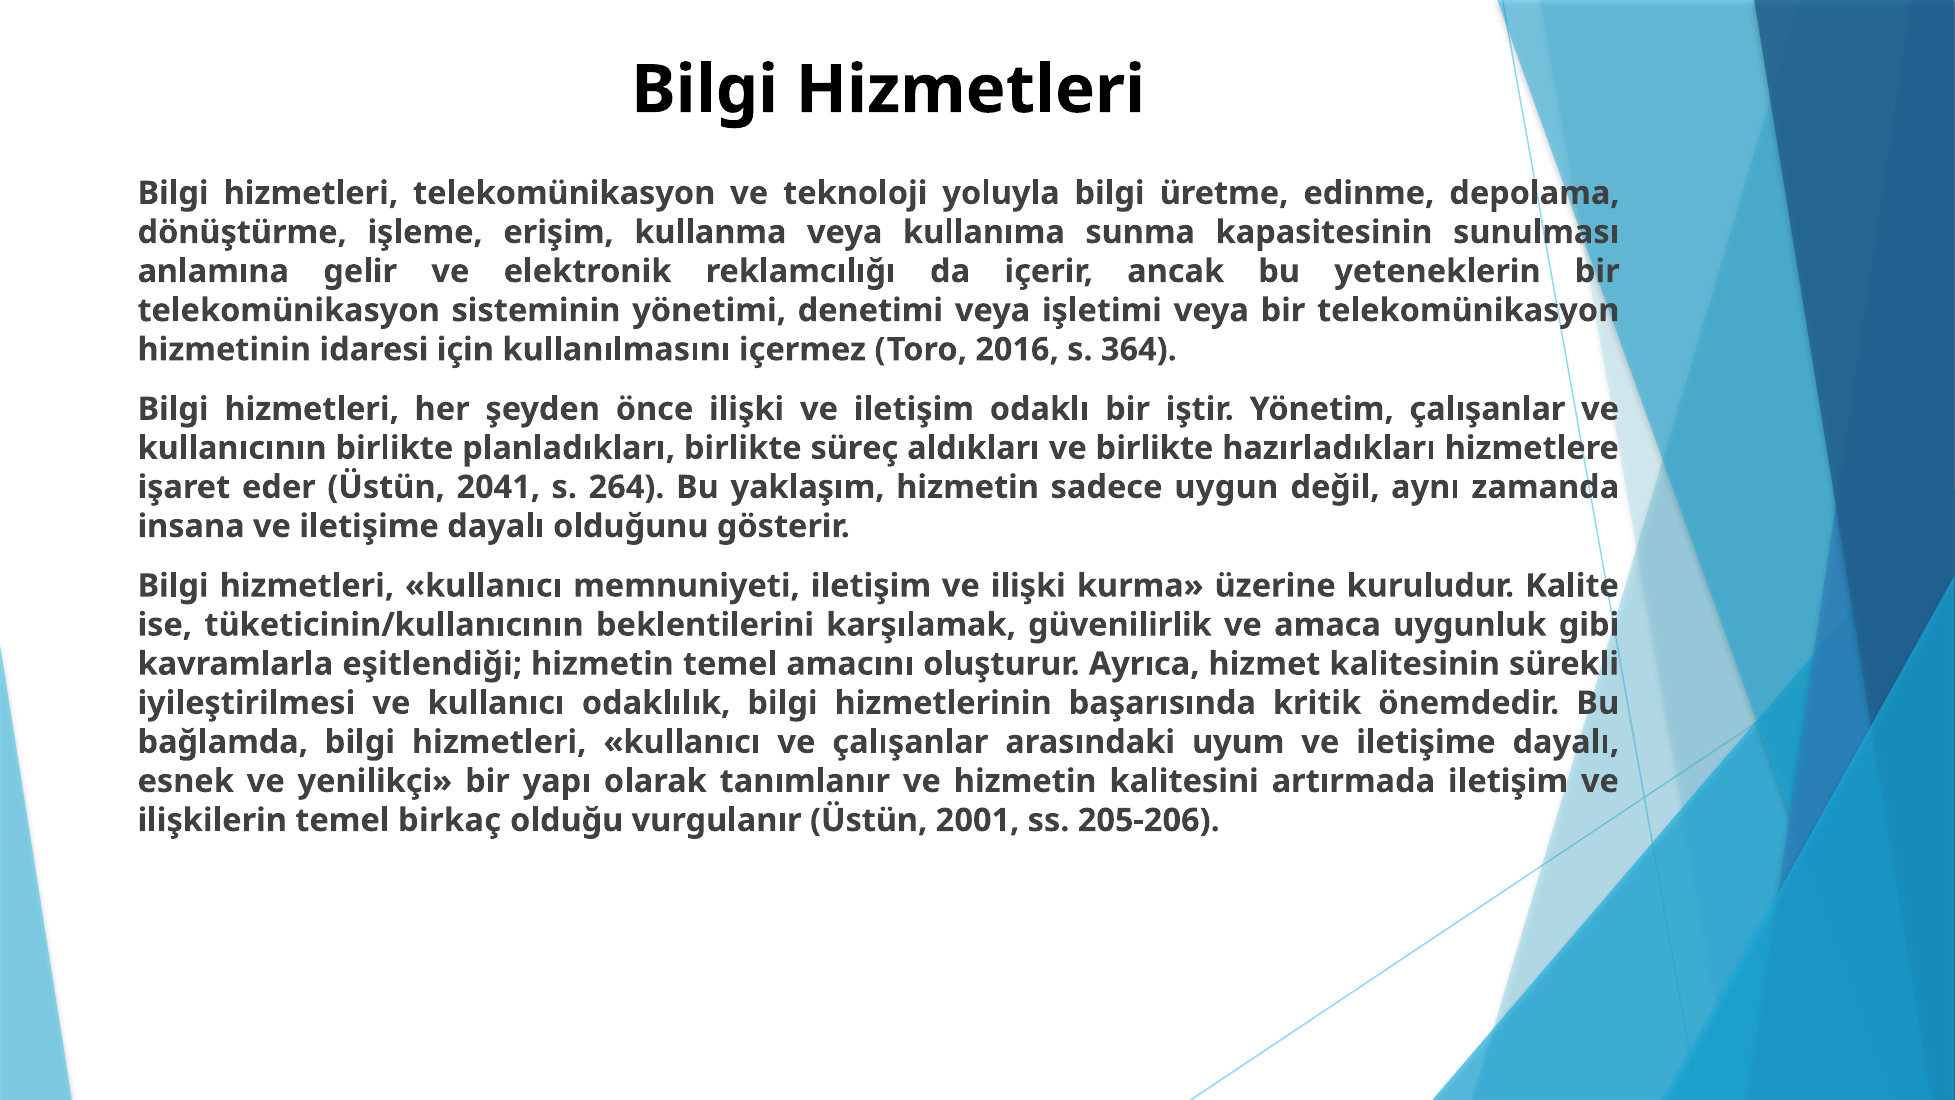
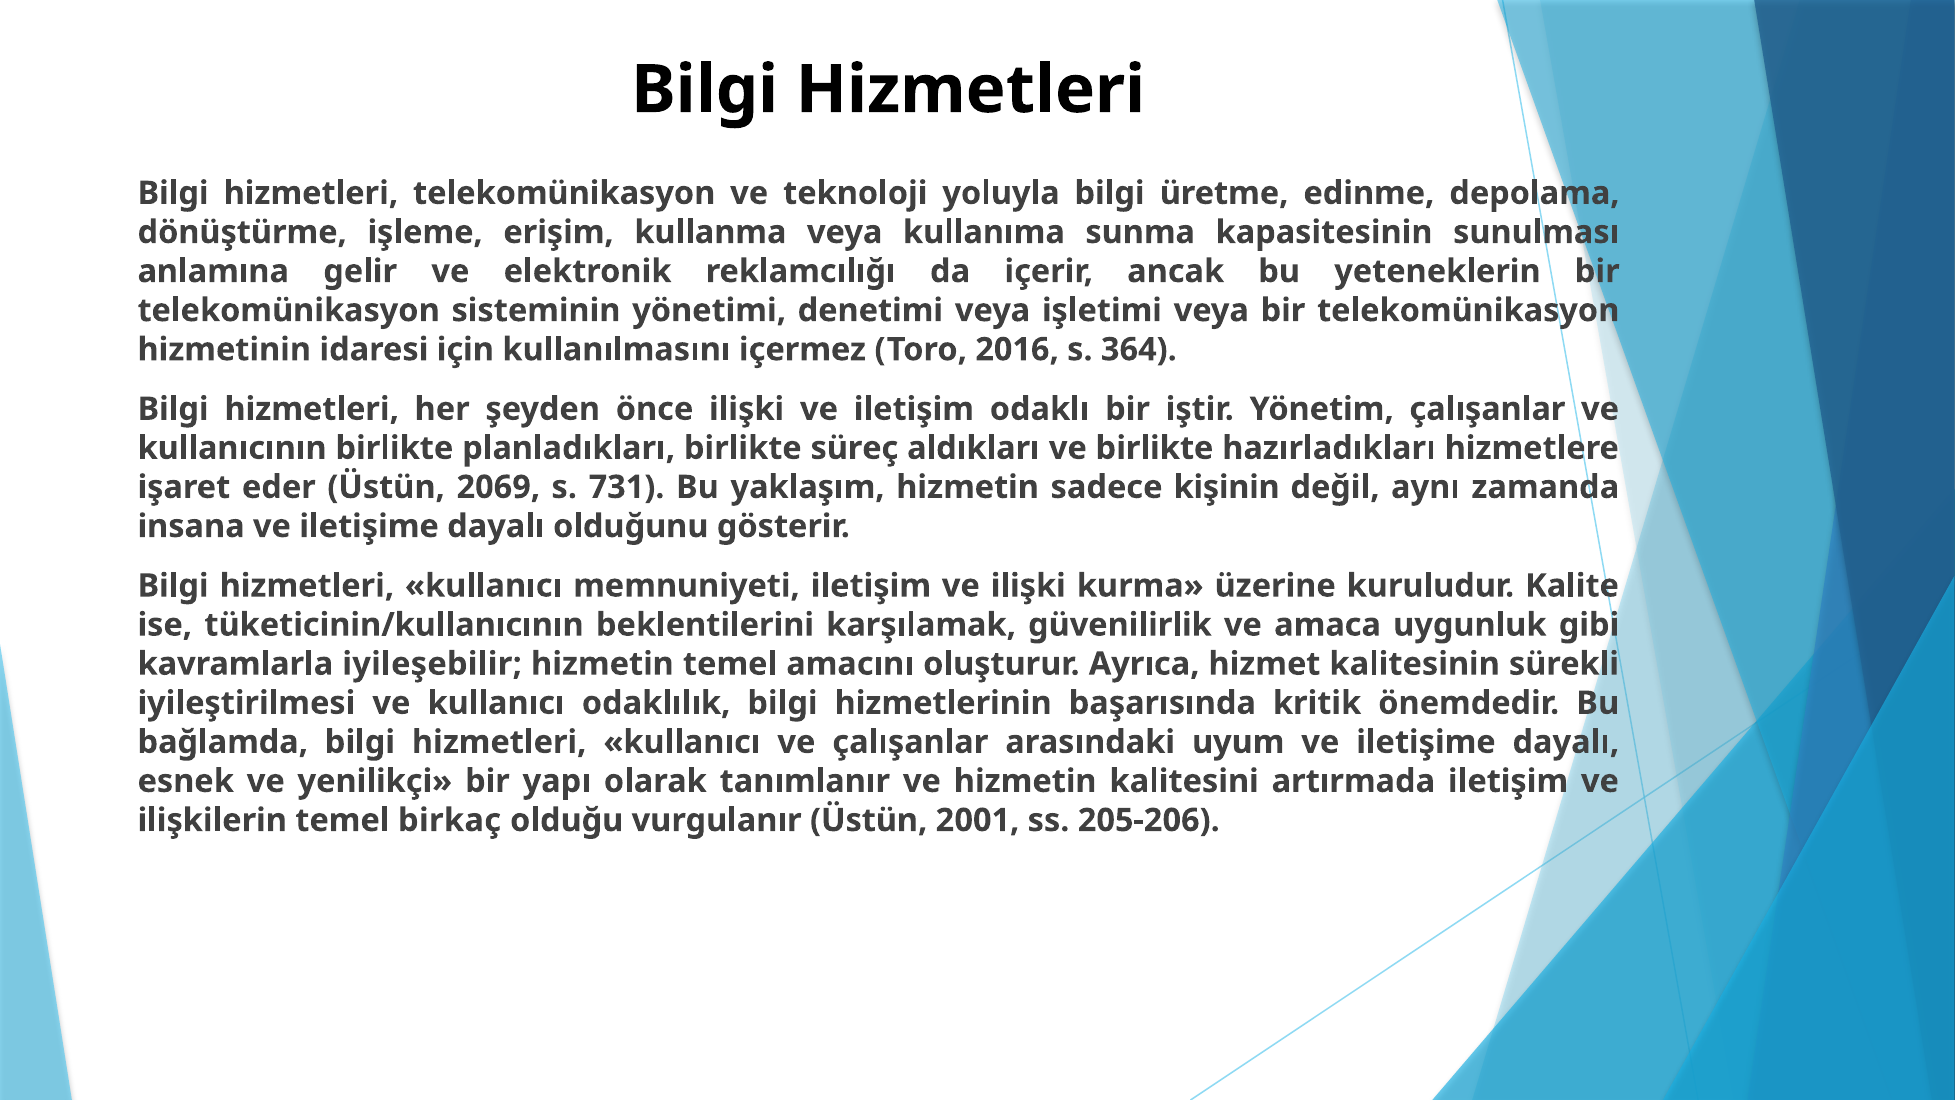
2041: 2041 -> 2069
264: 264 -> 731
uygun: uygun -> kişinin
eşitlendiği: eşitlendiği -> iyileşebilir
